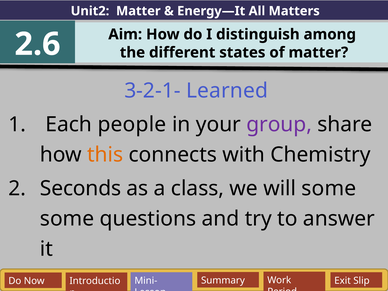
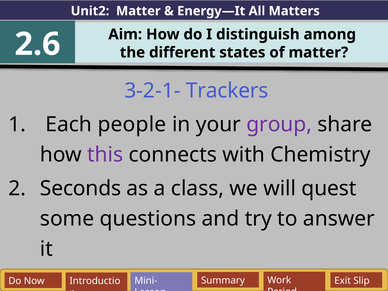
Learned: Learned -> Trackers
this colour: orange -> purple
will some: some -> quest
